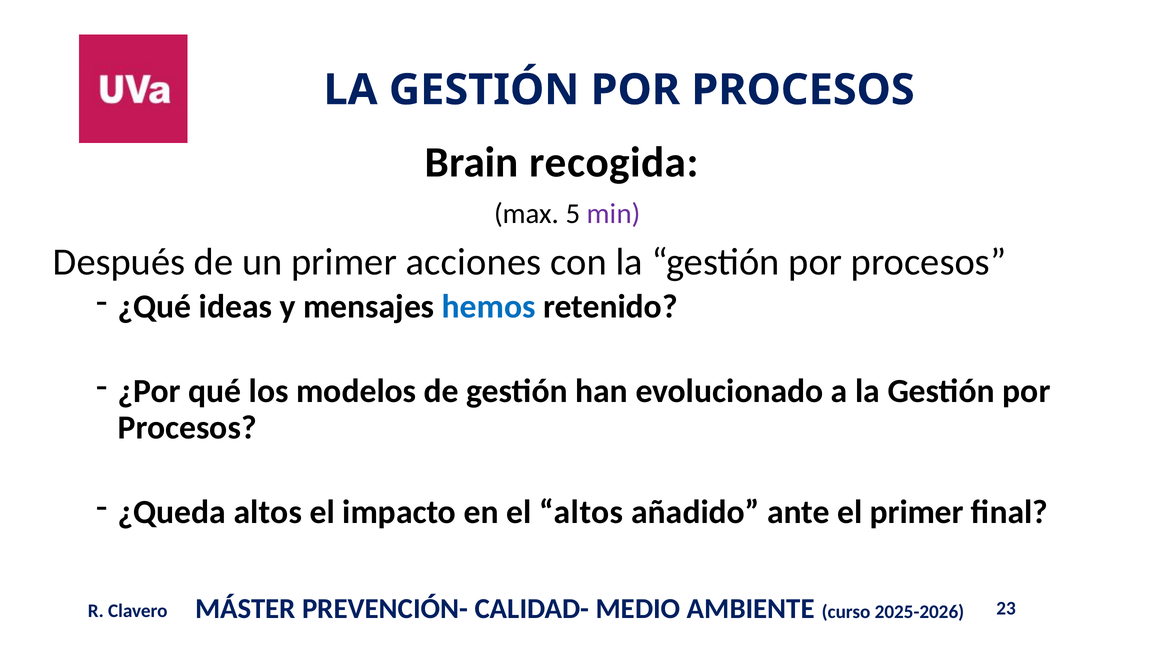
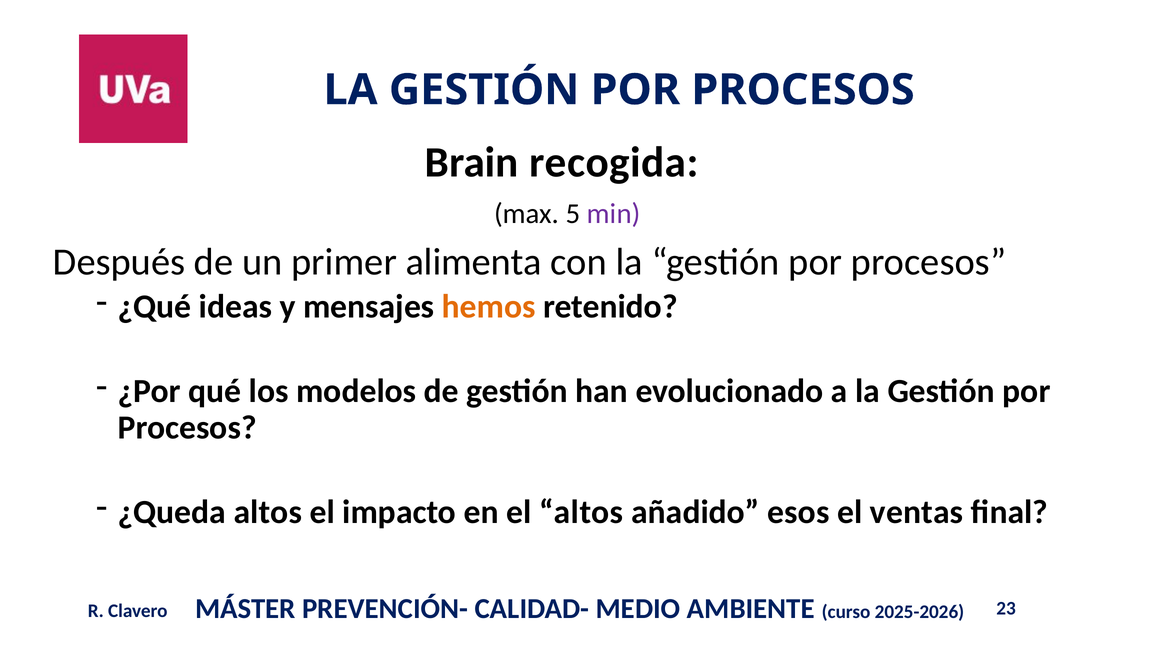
acciones: acciones -> alimenta
hemos colour: blue -> orange
ante: ante -> esos
el primer: primer -> ventas
